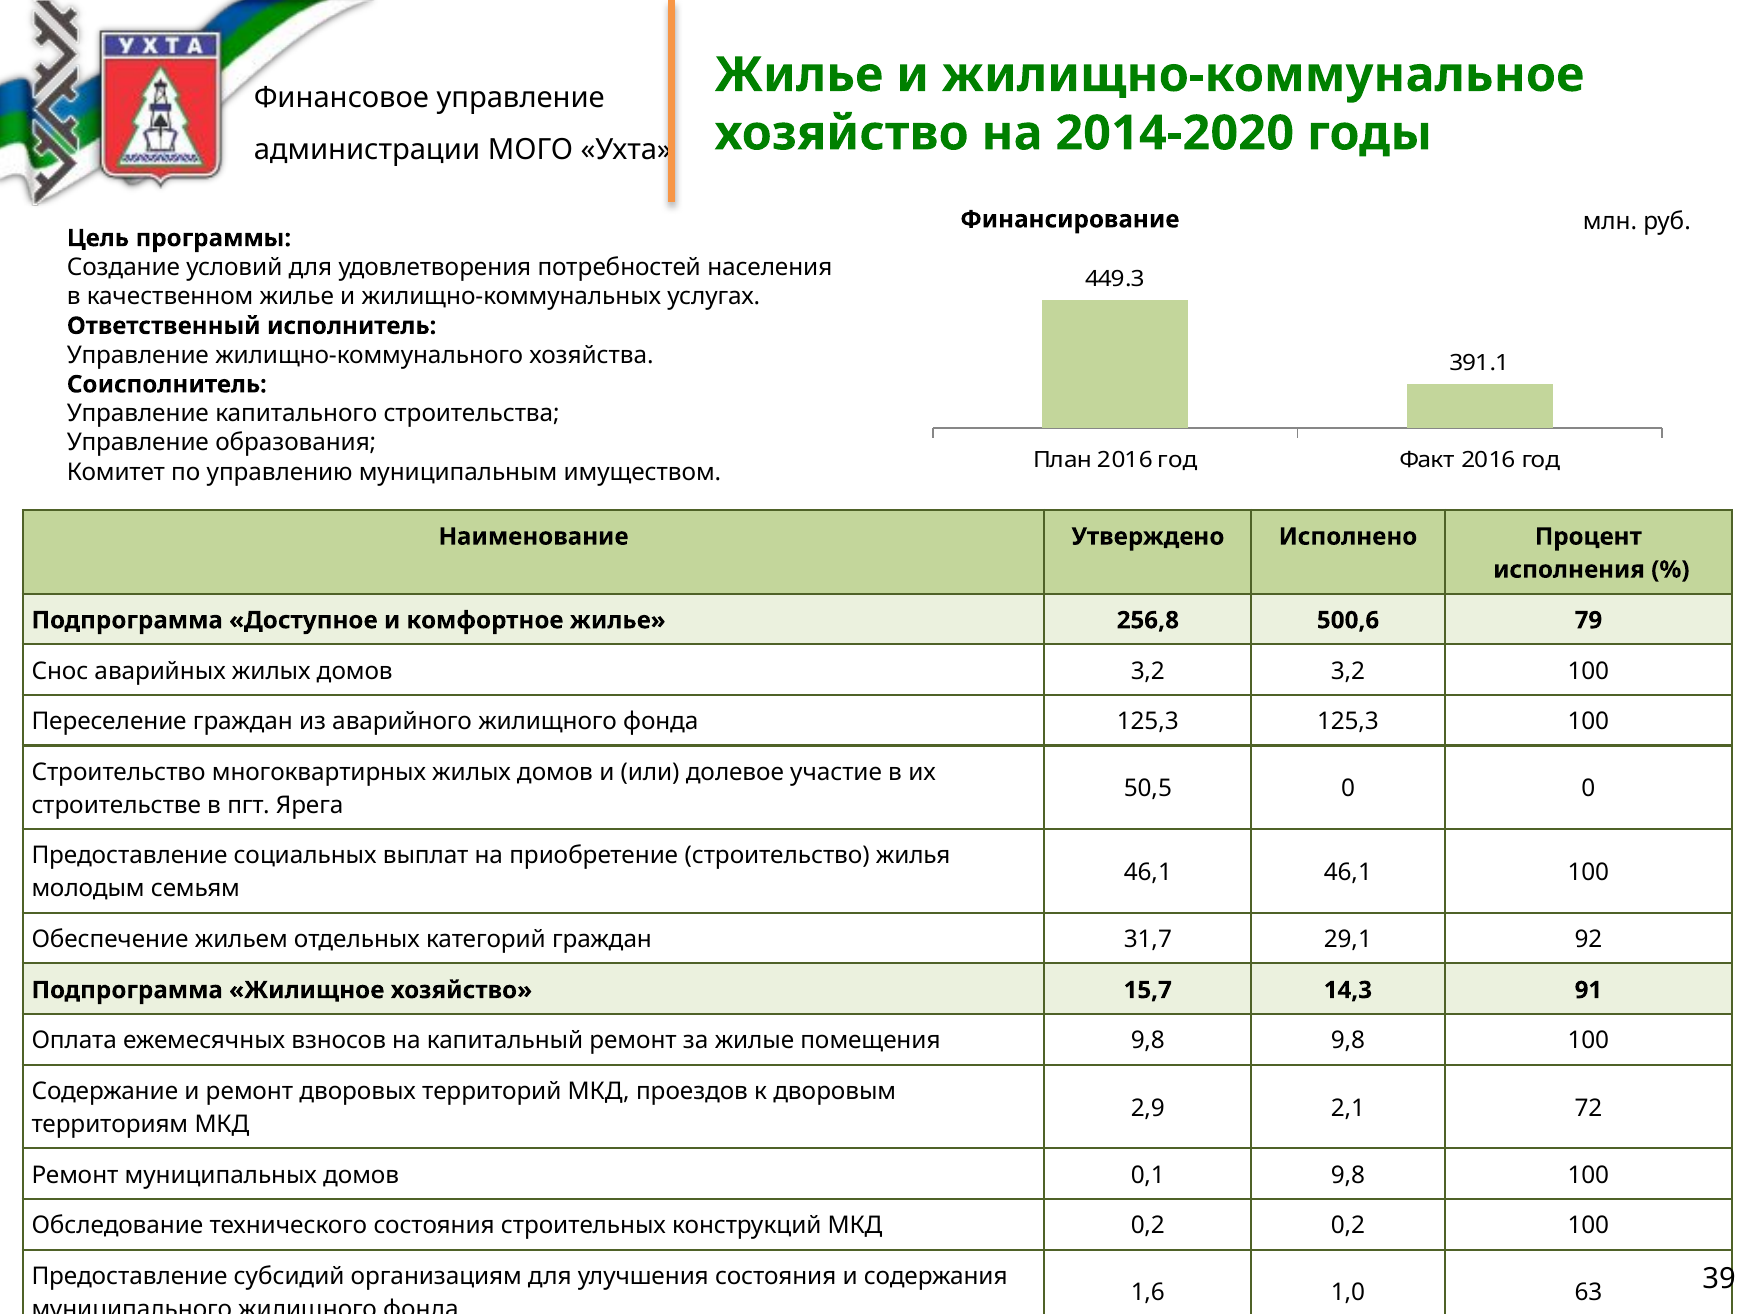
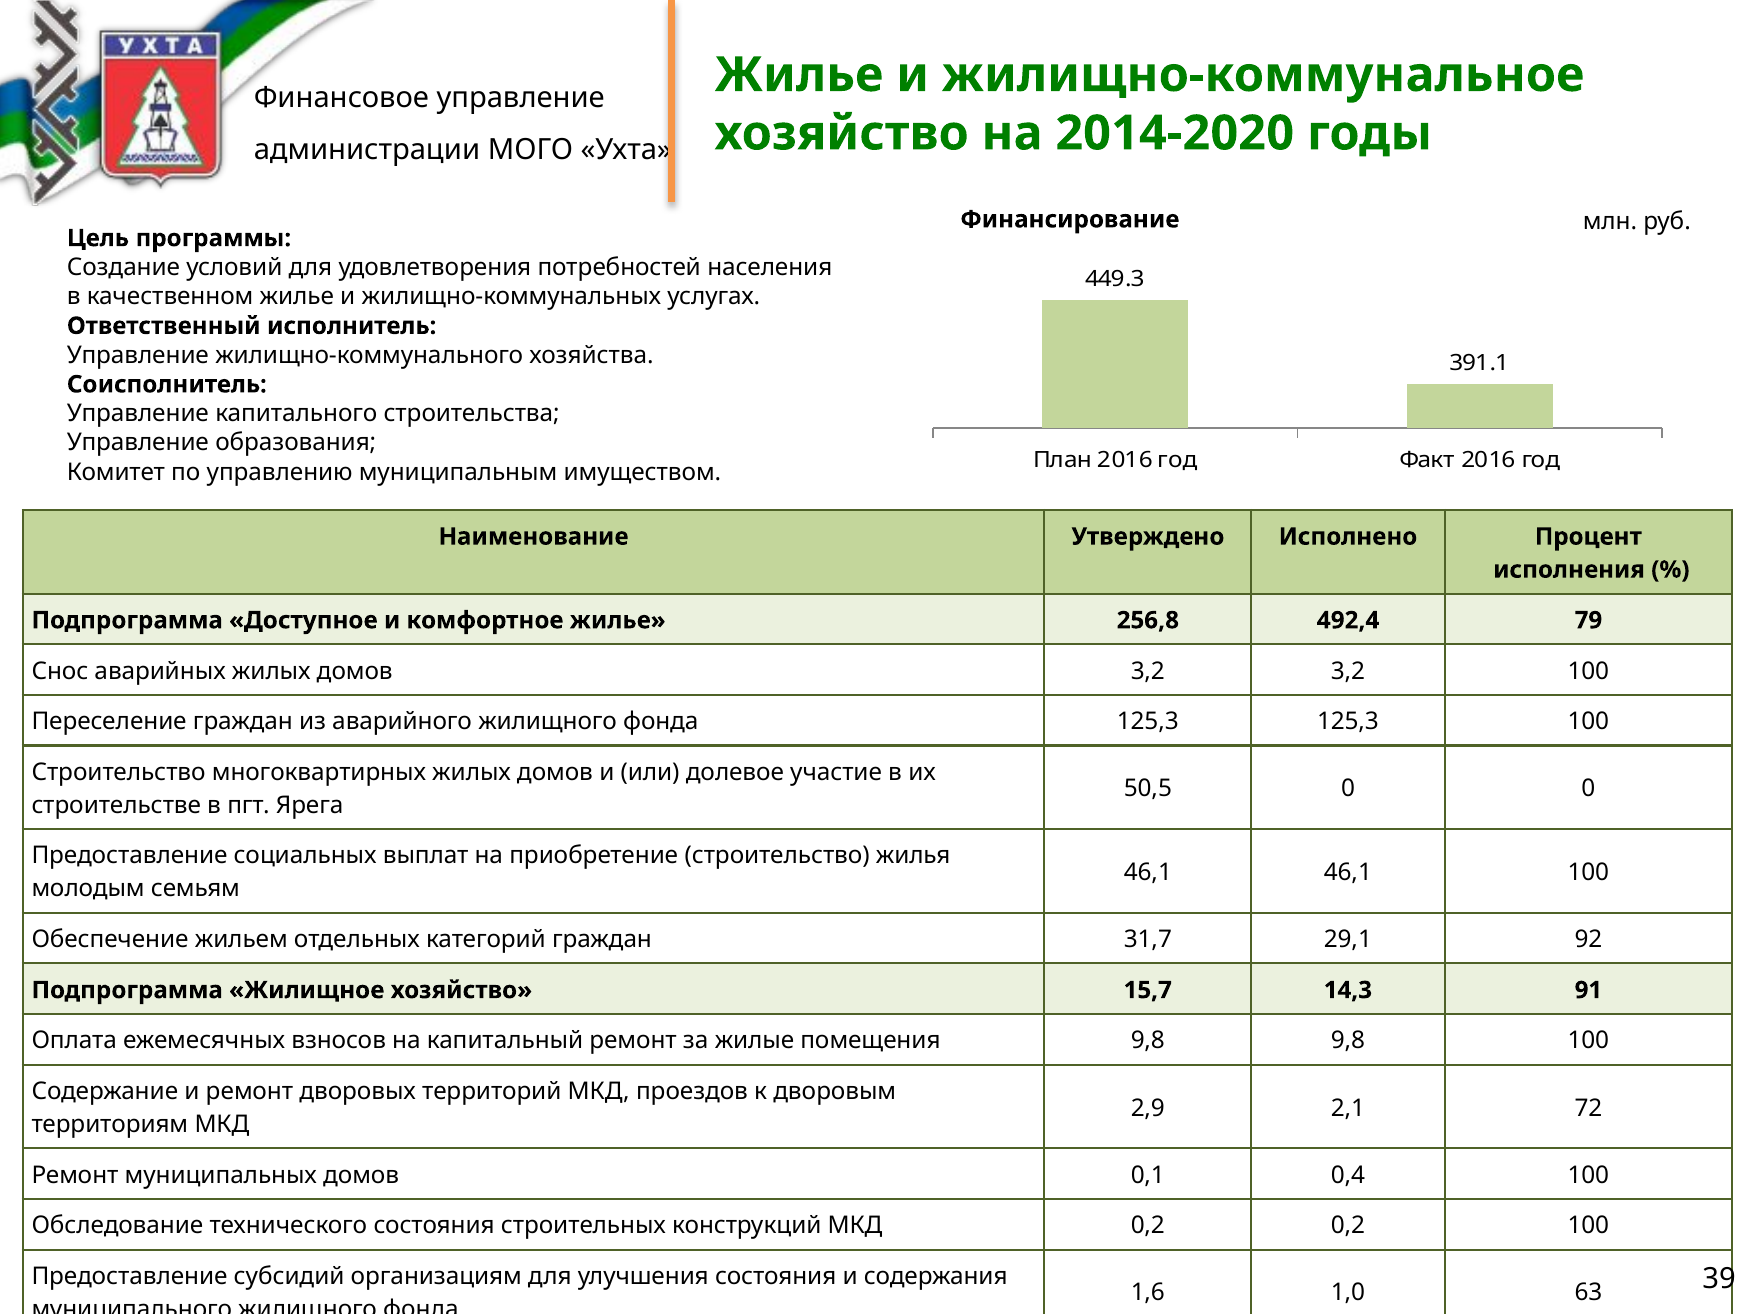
500,6: 500,6 -> 492,4
0,1 9,8: 9,8 -> 0,4
